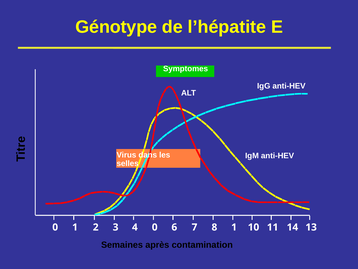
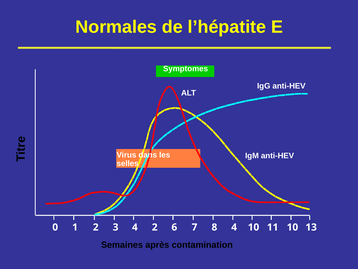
Génotype: Génotype -> Normales
4 0: 0 -> 2
8 1: 1 -> 4
11 14: 14 -> 10
